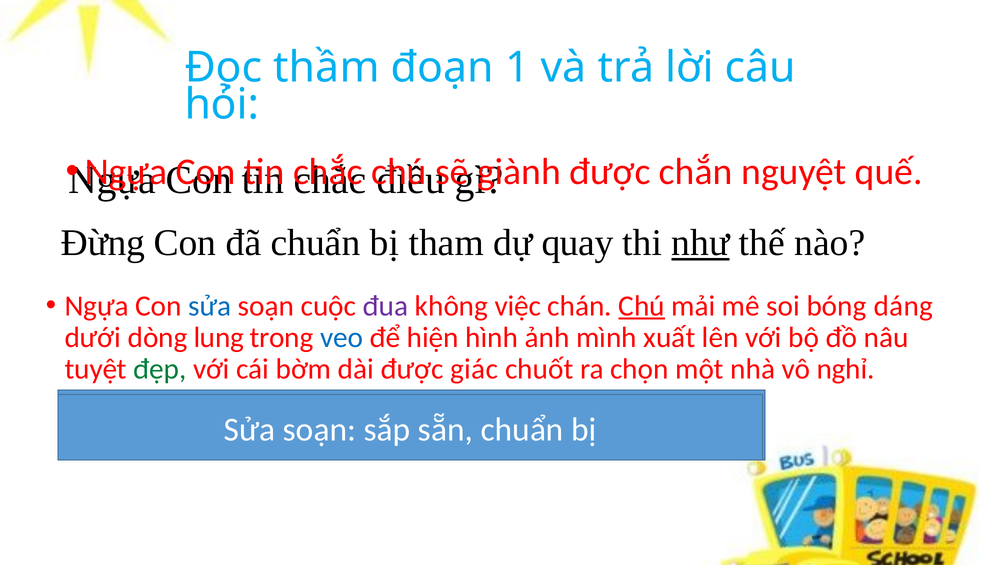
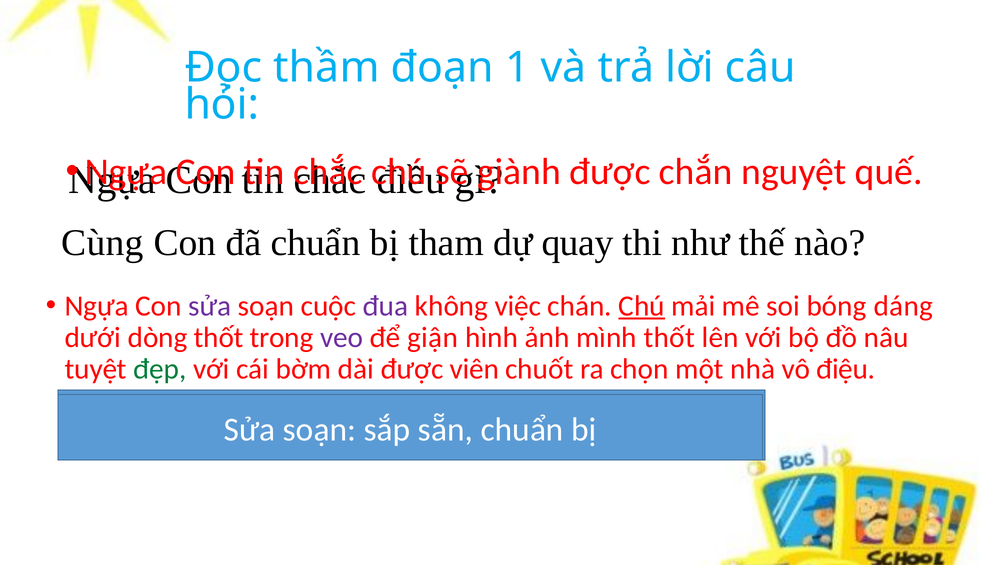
Đừng: Đừng -> Cùng
như underline: present -> none
sửa at (210, 306) colour: blue -> purple
dòng lung: lung -> thốt
veo colour: blue -> purple
hiện: hiện -> giận
mình xuất: xuất -> thốt
giác: giác -> viên
nghỉ: nghỉ -> điệu
